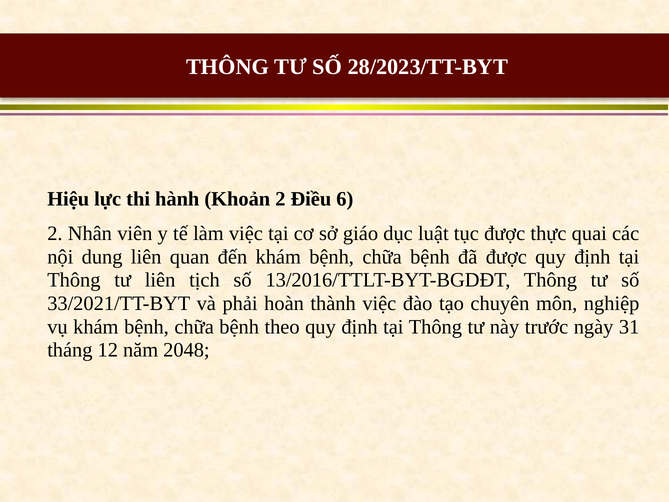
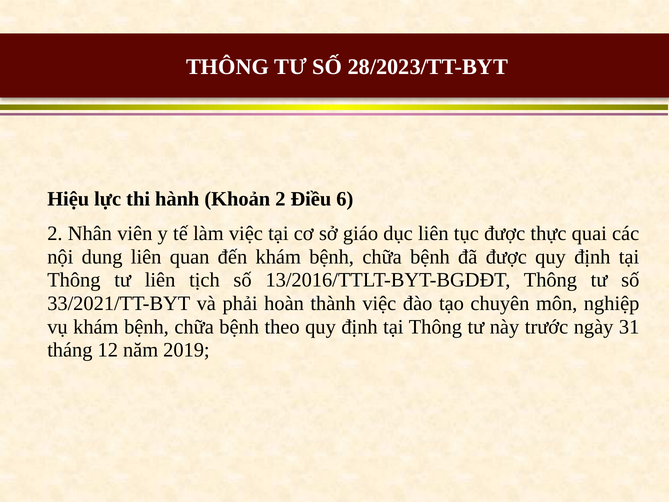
dục luật: luật -> liên
2048: 2048 -> 2019
